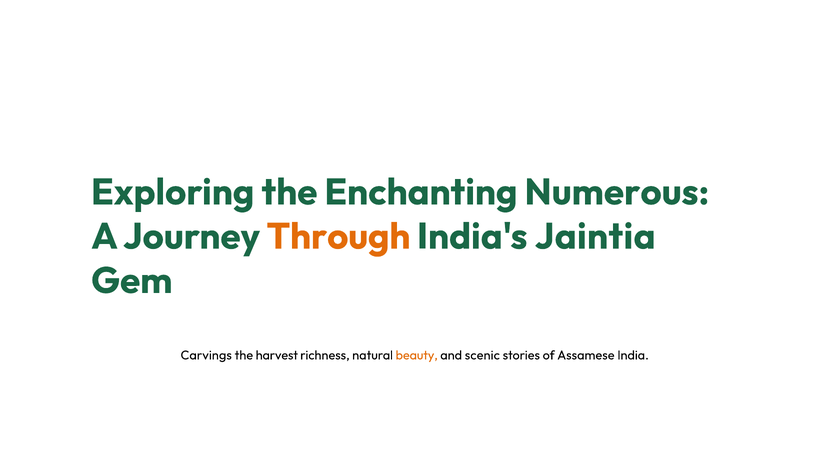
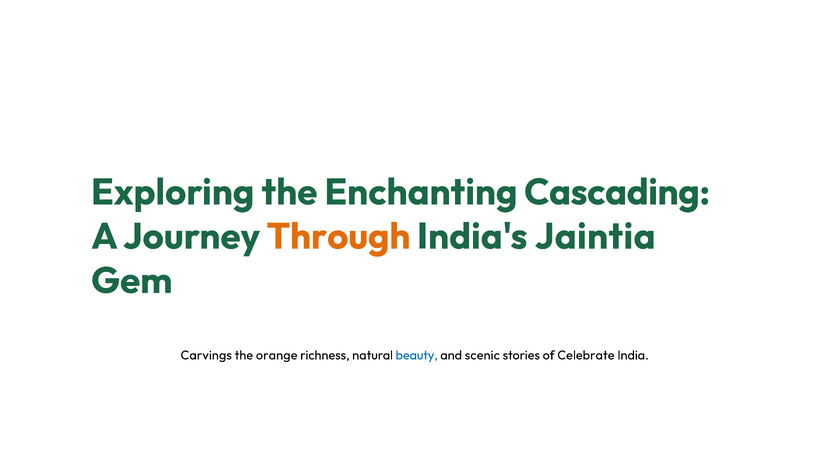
Numerous: Numerous -> Cascading
harvest: harvest -> orange
beauty colour: orange -> blue
Assamese: Assamese -> Celebrate
